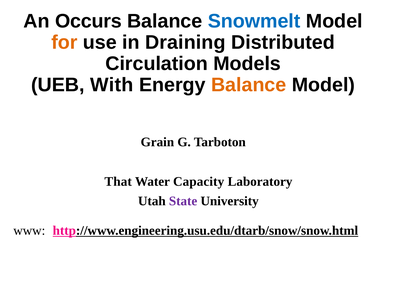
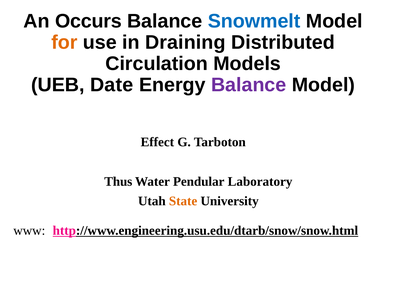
With: With -> Date
Balance at (249, 85) colour: orange -> purple
Grain: Grain -> Effect
That: That -> Thus
Capacity: Capacity -> Pendular
State colour: purple -> orange
